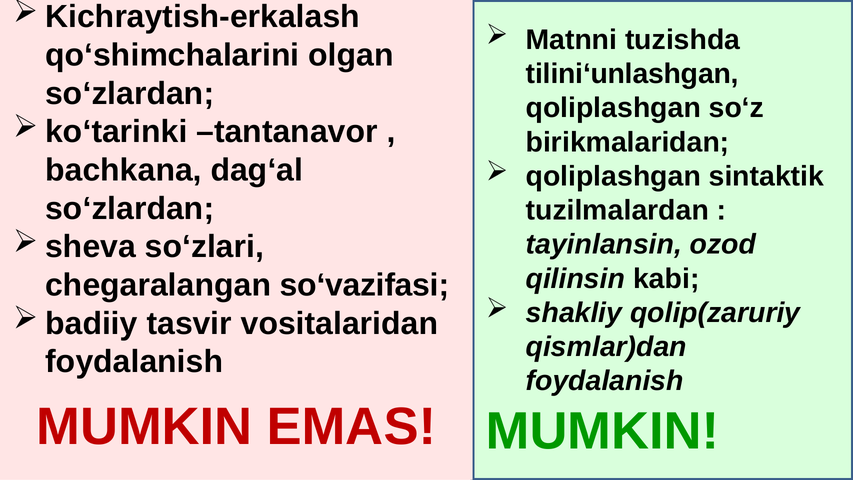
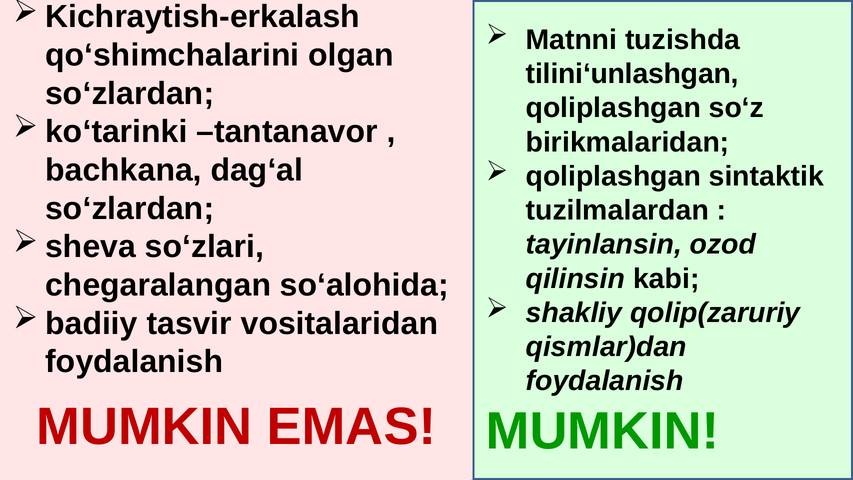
so‘vazifasi: so‘vazifasi -> so‘alohida
